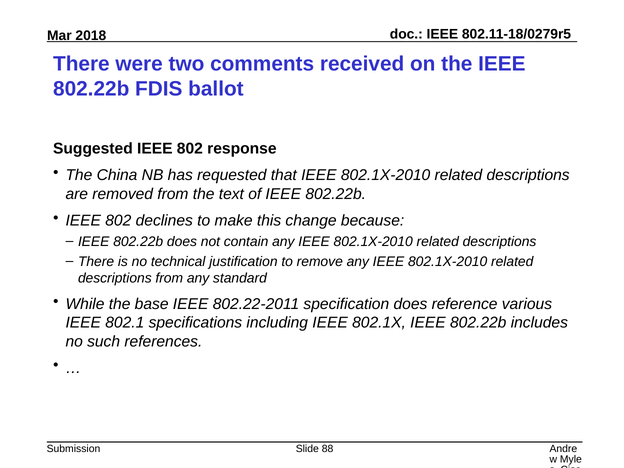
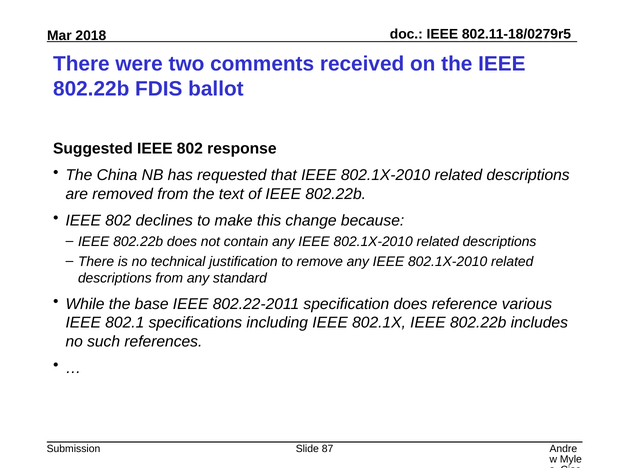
88: 88 -> 87
